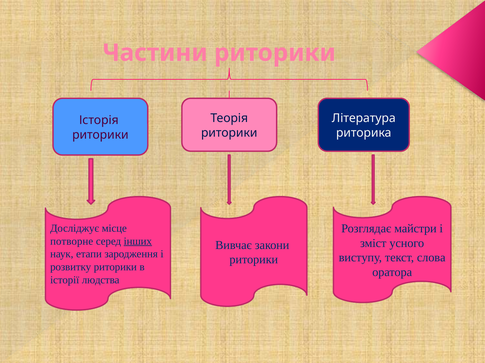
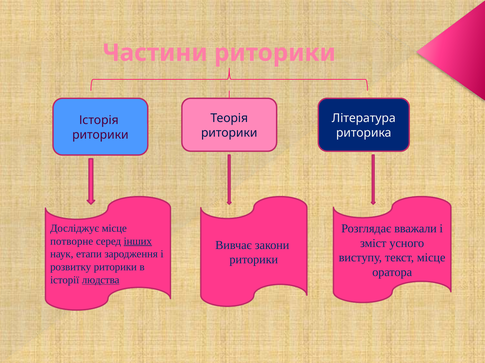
майстри: майстри -> вважали
текст слова: слова -> місце
людства underline: none -> present
